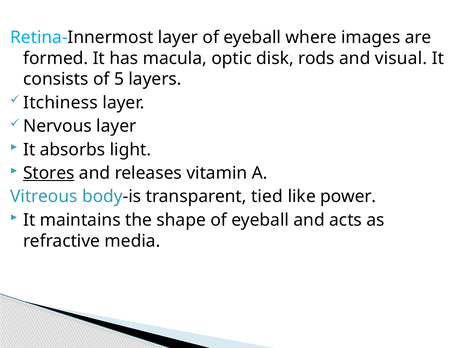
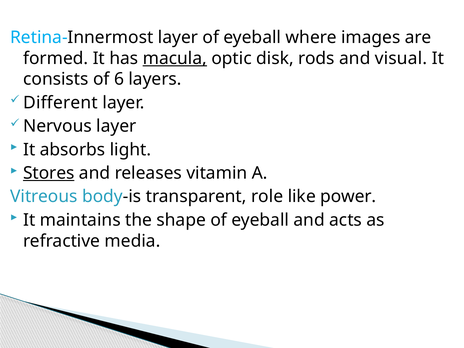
macula underline: none -> present
5: 5 -> 6
Itchiness: Itchiness -> Different
tied: tied -> role
